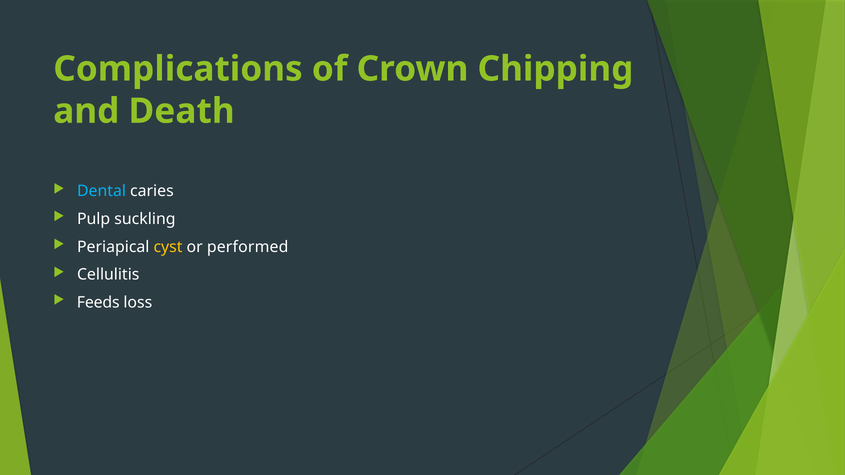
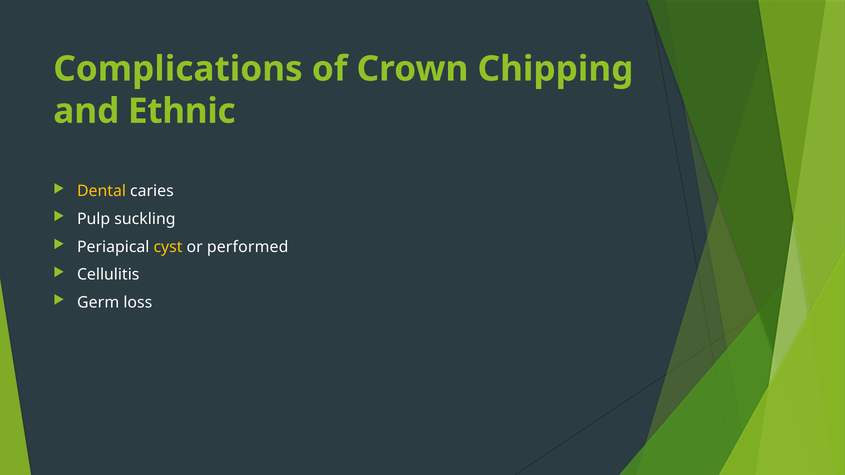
Death: Death -> Ethnic
Dental colour: light blue -> yellow
Feeds: Feeds -> Germ
